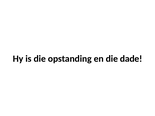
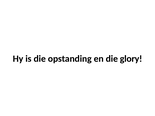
dade: dade -> glory
